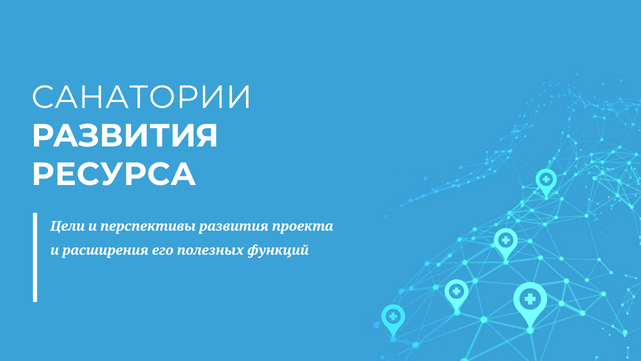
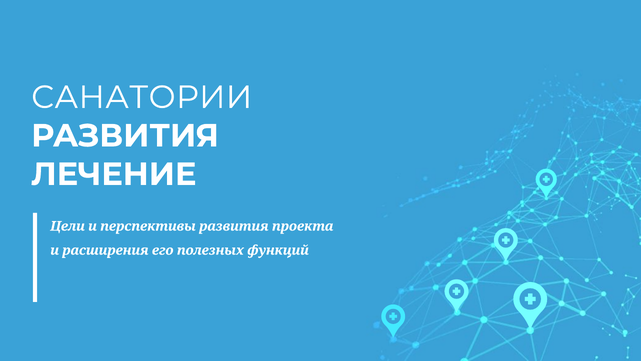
РЕСУРСА: РЕСУРСА -> ЛЕЧЕНИЕ
